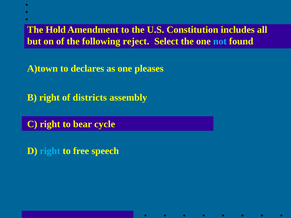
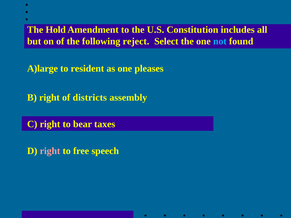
A)town: A)town -> A)large
declares: declares -> resident
cycle: cycle -> taxes
right at (50, 151) colour: light blue -> pink
